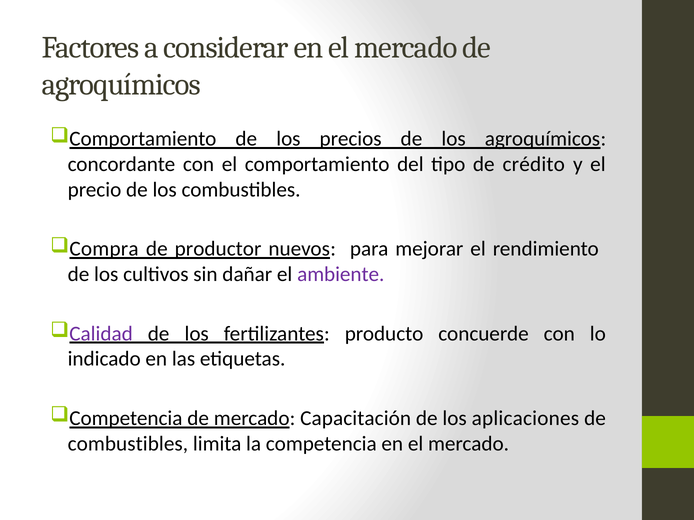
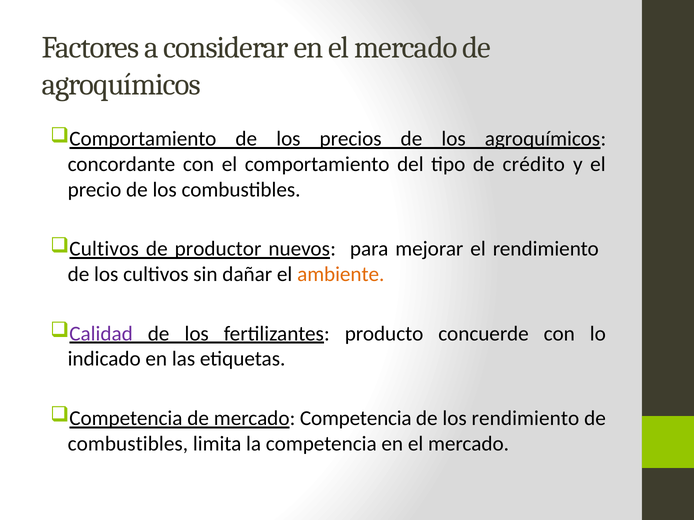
Compra at (104, 249): Compra -> Cultivos
ambiente colour: purple -> orange
mercado Capacitación: Capacitación -> Competencia
los aplicaciones: aplicaciones -> rendimiento
